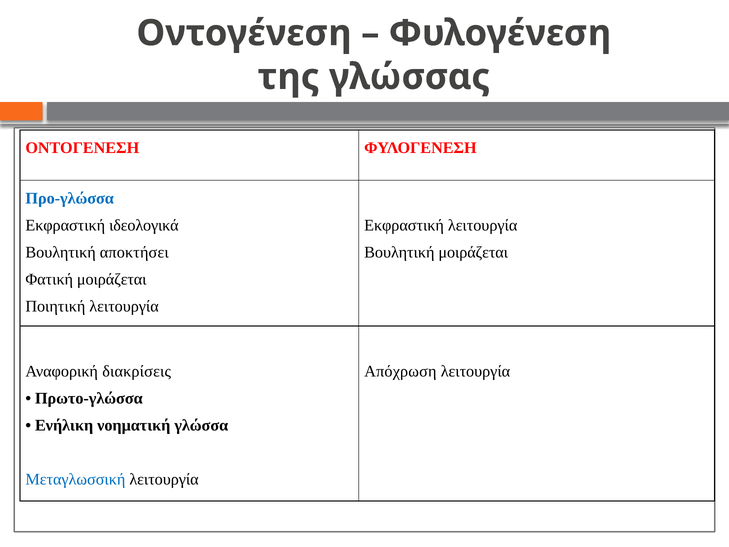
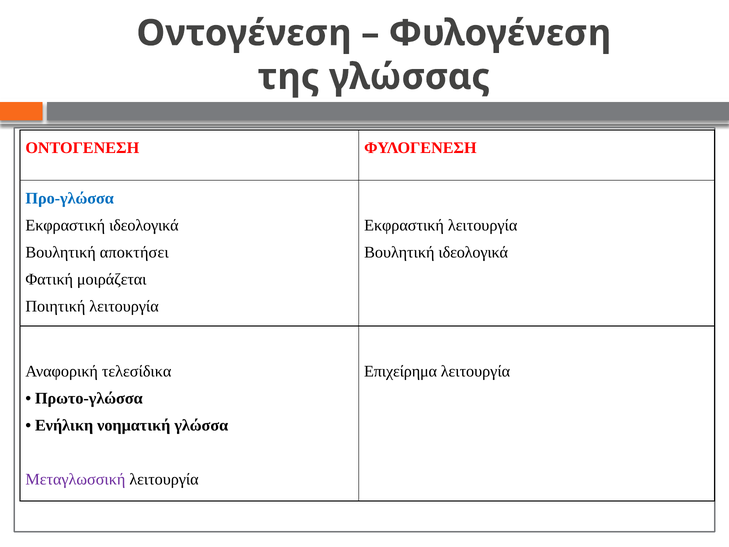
Βουλητική μοιράζεται: μοιράζεται -> ιδεολογικά
διακρίσεις: διακρίσεις -> τελεσίδικα
Απόχρωση: Απόχρωση -> Επιχείρημα
Μεταγλωσσική colour: blue -> purple
